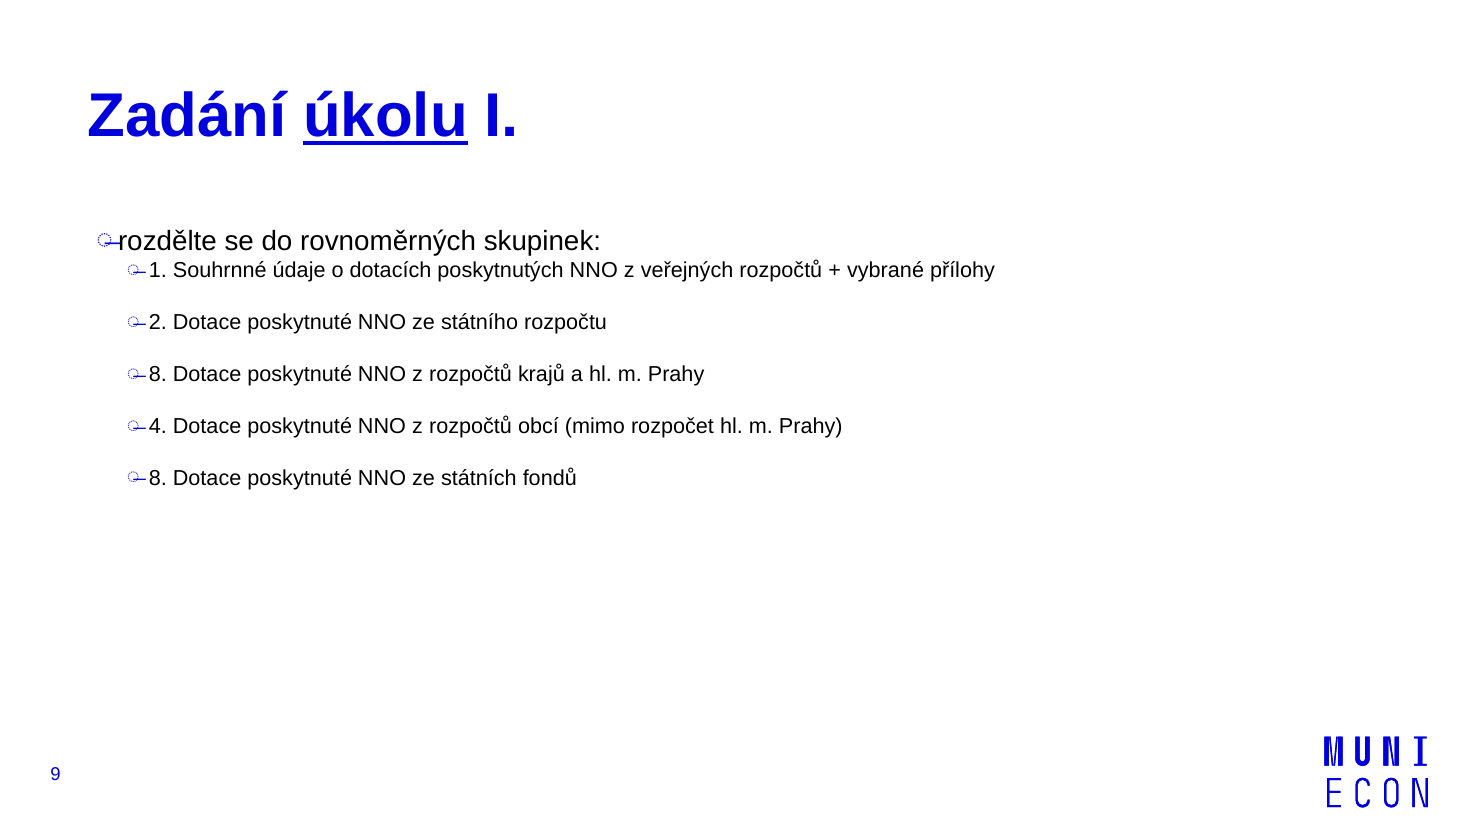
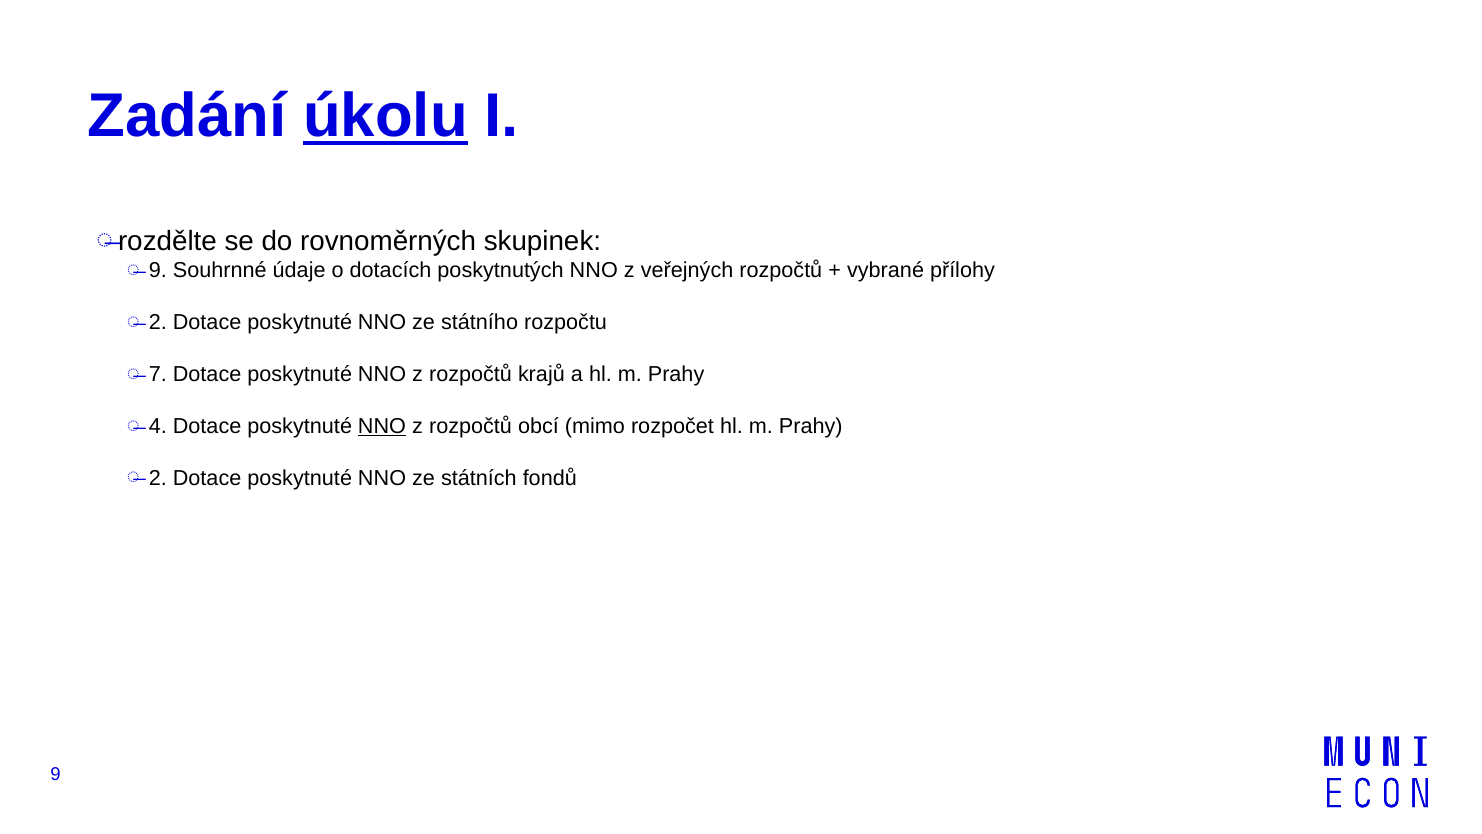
1 at (158, 270): 1 -> 9
8 at (158, 374): 8 -> 7
NNO at (382, 426) underline: none -> present
8 at (158, 478): 8 -> 2
